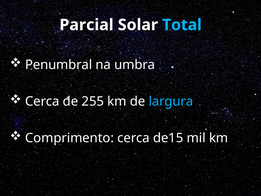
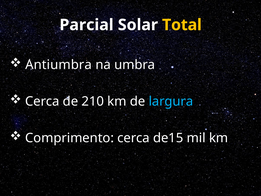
Total colour: light blue -> yellow
Penumbral: Penumbral -> Antiumbra
255: 255 -> 210
